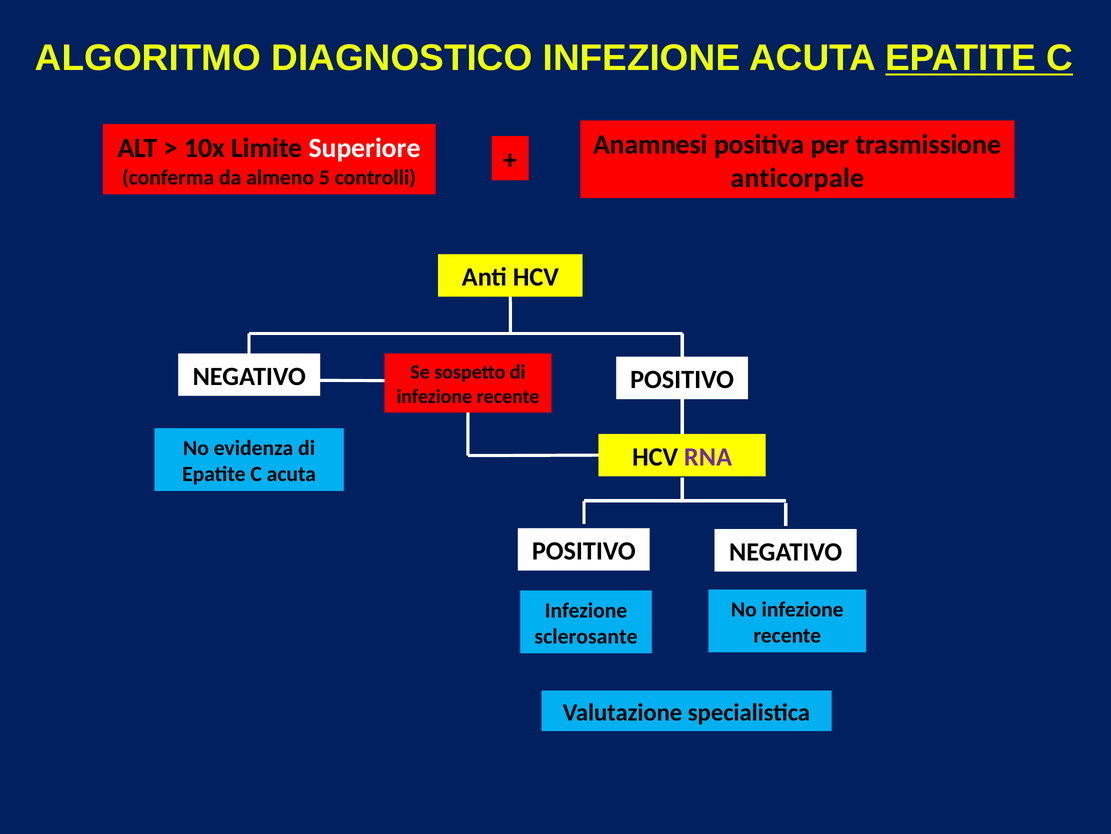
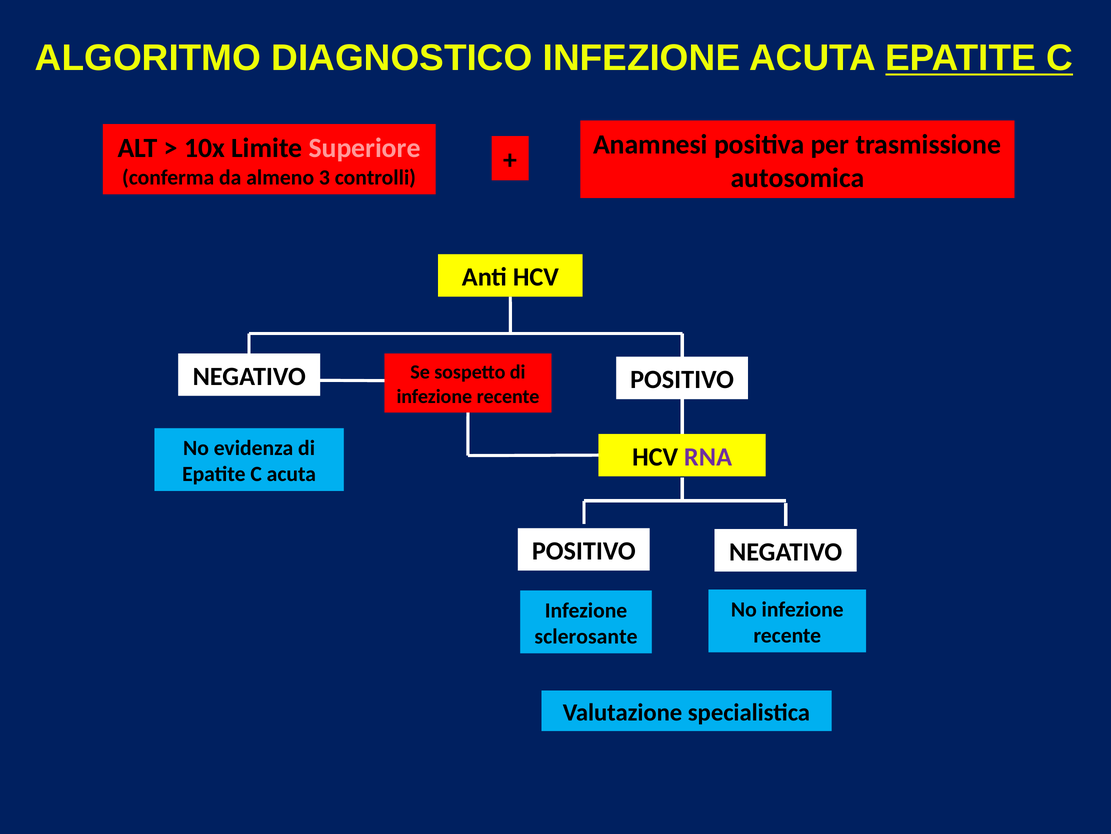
Superiore colour: white -> pink
anticorpale: anticorpale -> autosomica
5: 5 -> 3
